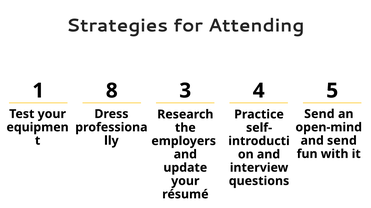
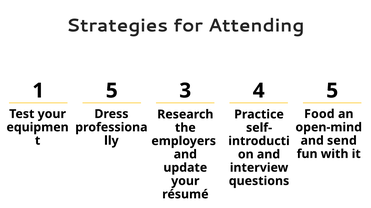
1 8: 8 -> 5
Send at (319, 114): Send -> Food
